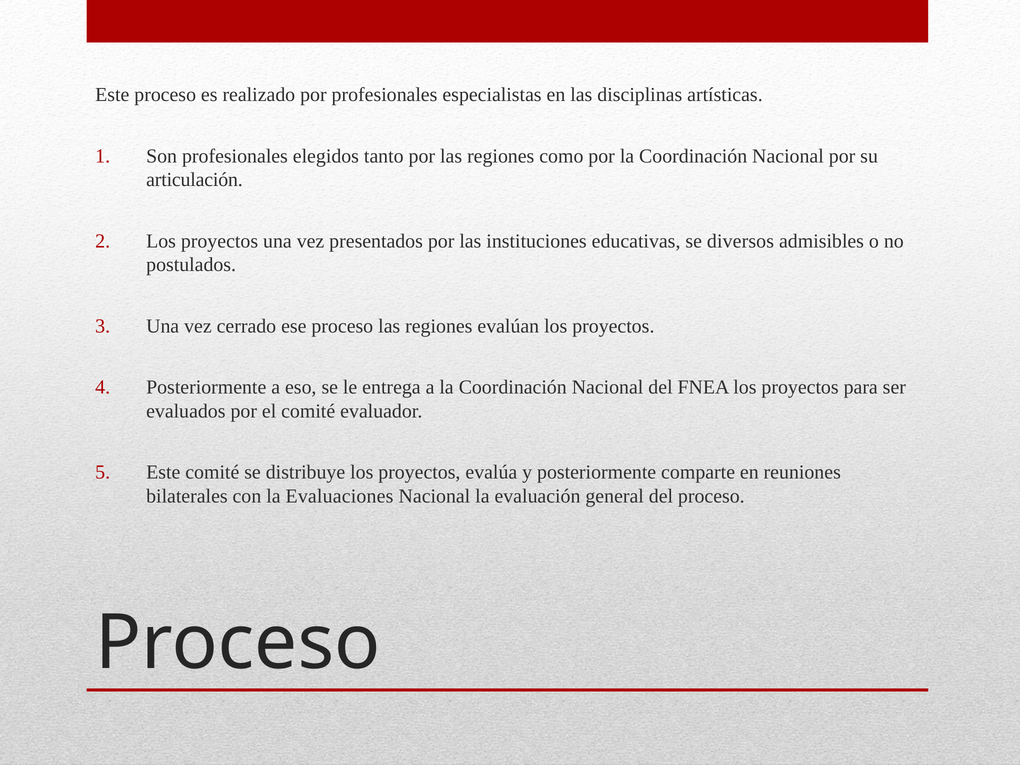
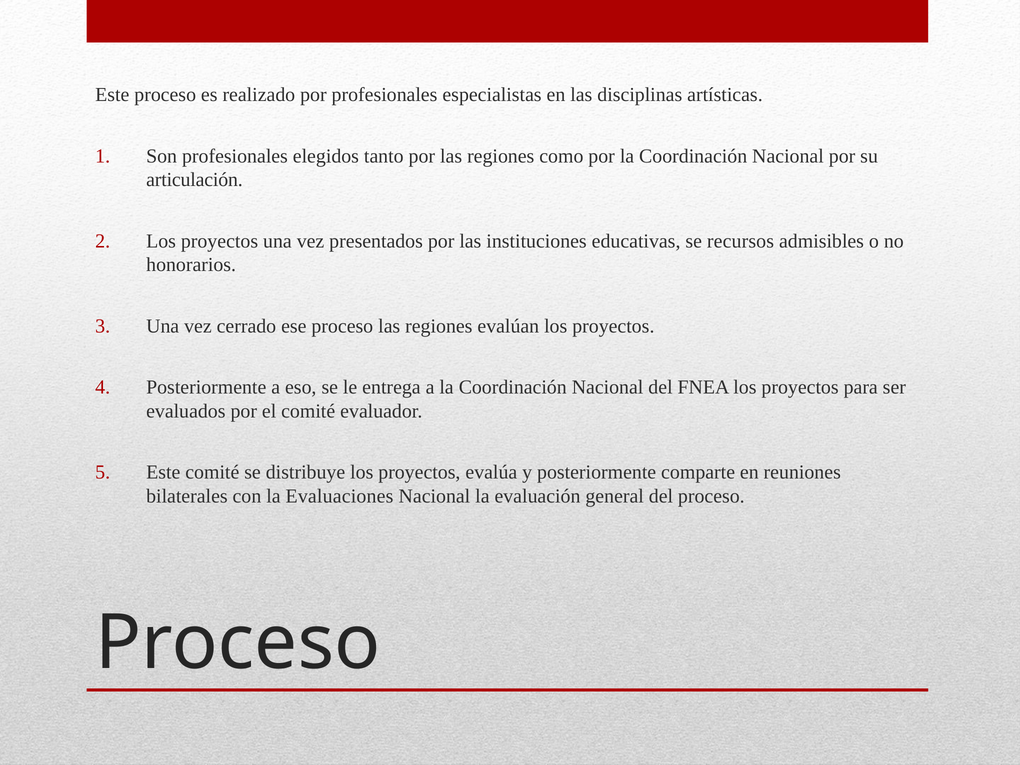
diversos: diversos -> recursos
postulados: postulados -> honorarios
